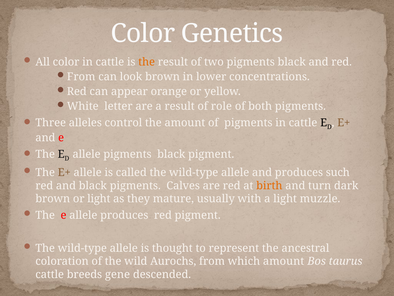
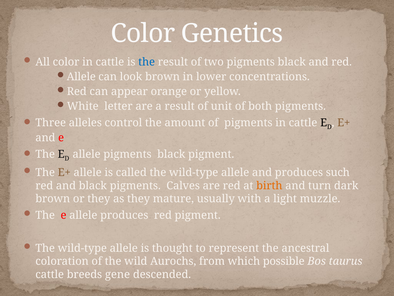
the at (147, 62) colour: orange -> blue
From at (81, 77): From -> Allele
role: role -> unit
or light: light -> they
which amount: amount -> possible
